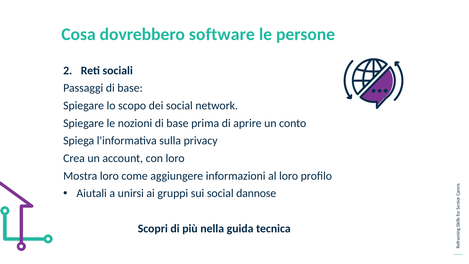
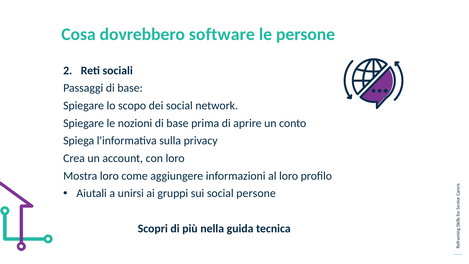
social dannose: dannose -> persone
